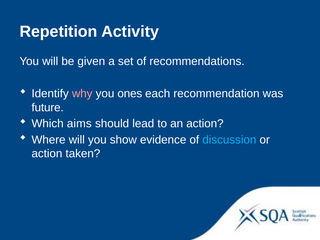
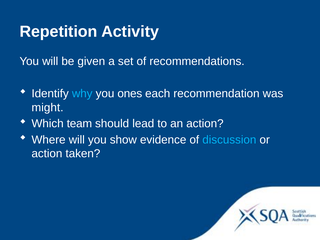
why colour: pink -> light blue
future: future -> might
aims: aims -> team
